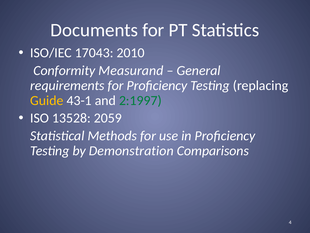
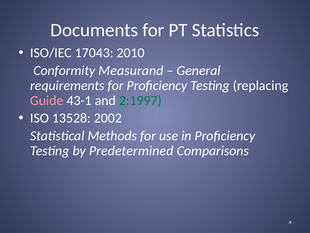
Guide colour: yellow -> pink
2059: 2059 -> 2002
Demonstration: Demonstration -> Predetermined
